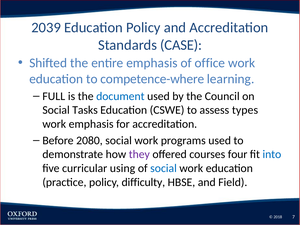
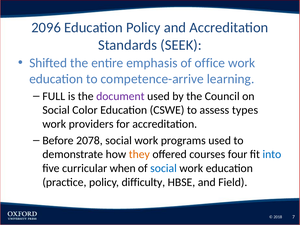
2039: 2039 -> 2096
CASE: CASE -> SEEK
competence-where: competence-where -> competence-arrive
document colour: blue -> purple
Tasks: Tasks -> Color
work emphasis: emphasis -> providers
2080: 2080 -> 2078
they colour: purple -> orange
using: using -> when
